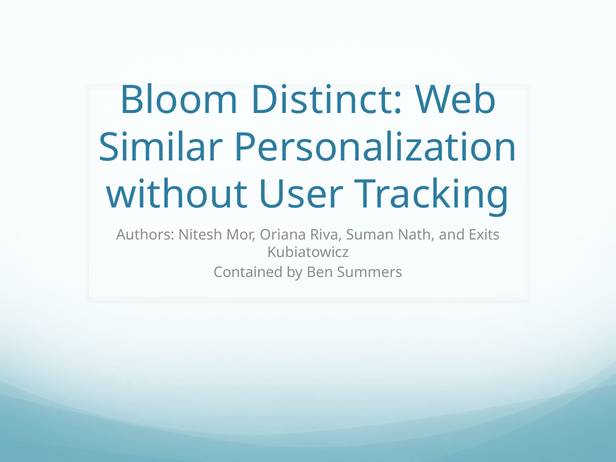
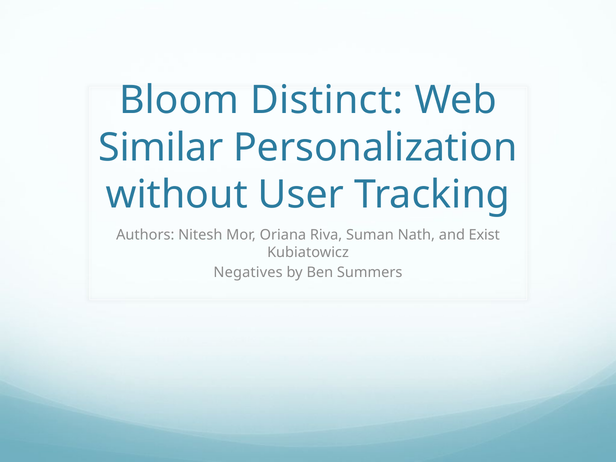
Exits: Exits -> Exist
Contained: Contained -> Negatives
